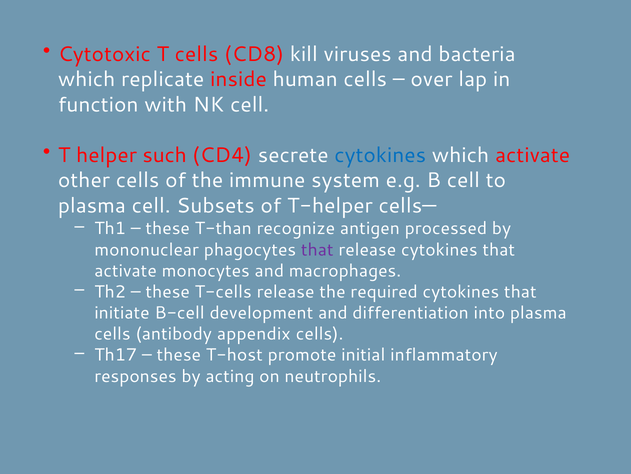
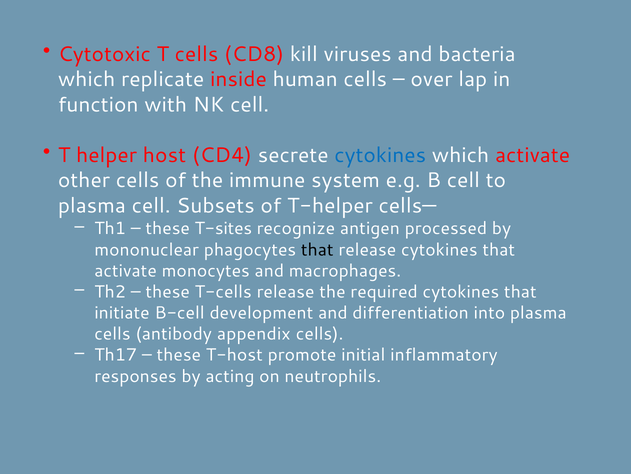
such: such -> host
T-than: T-than -> T-sites
that at (317, 249) colour: purple -> black
